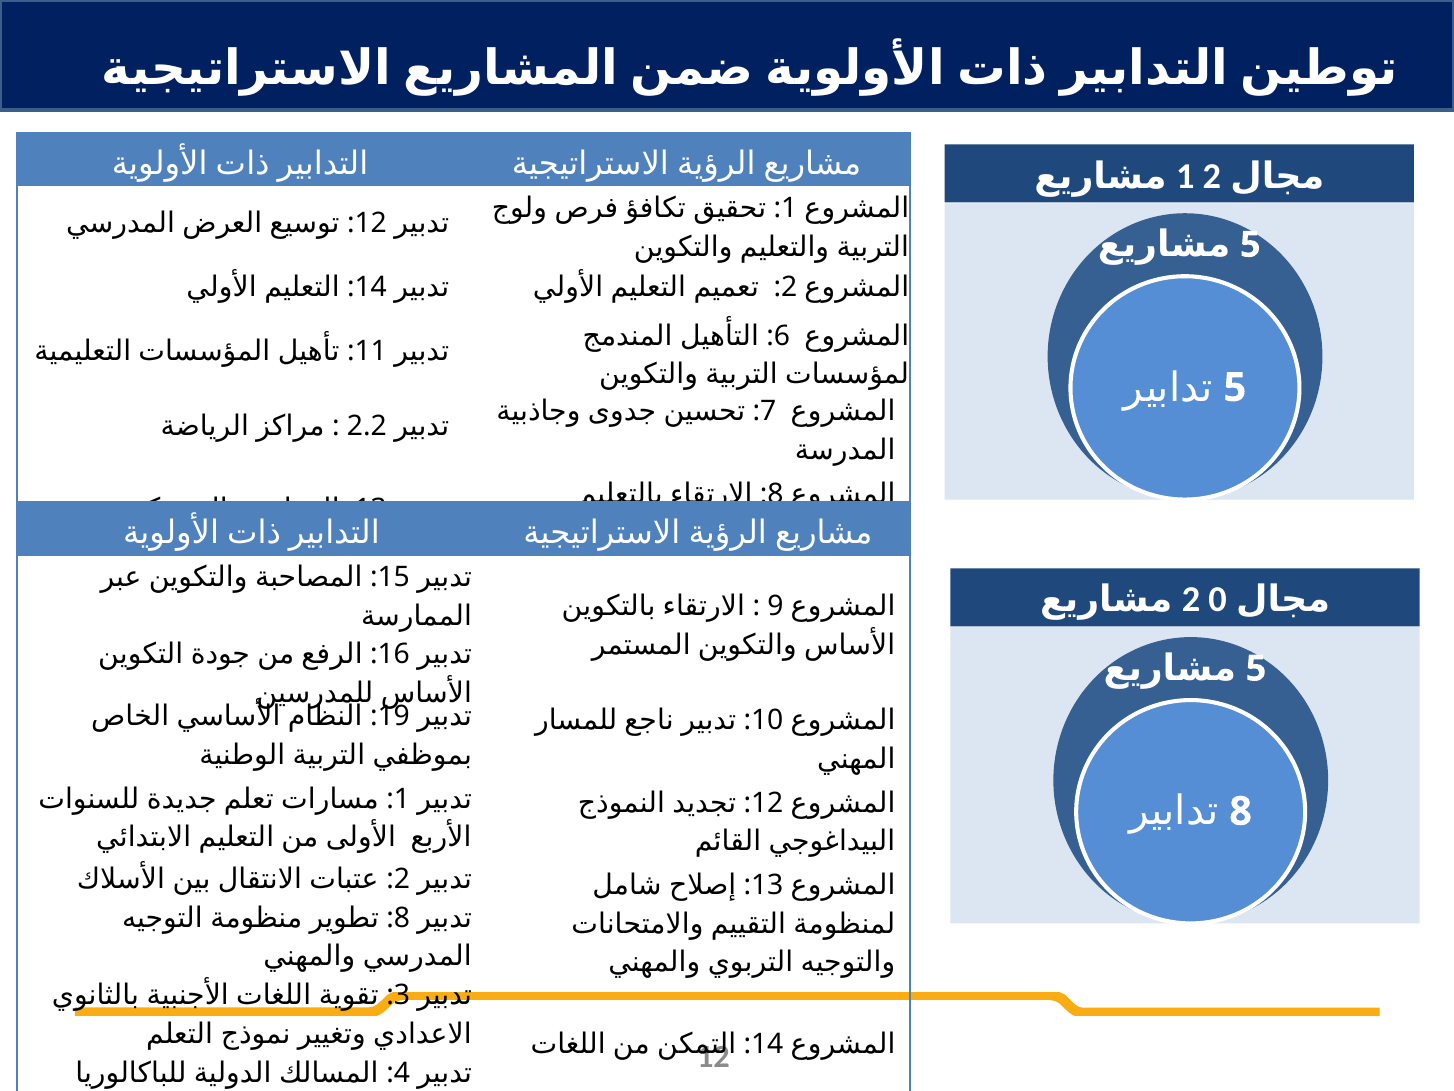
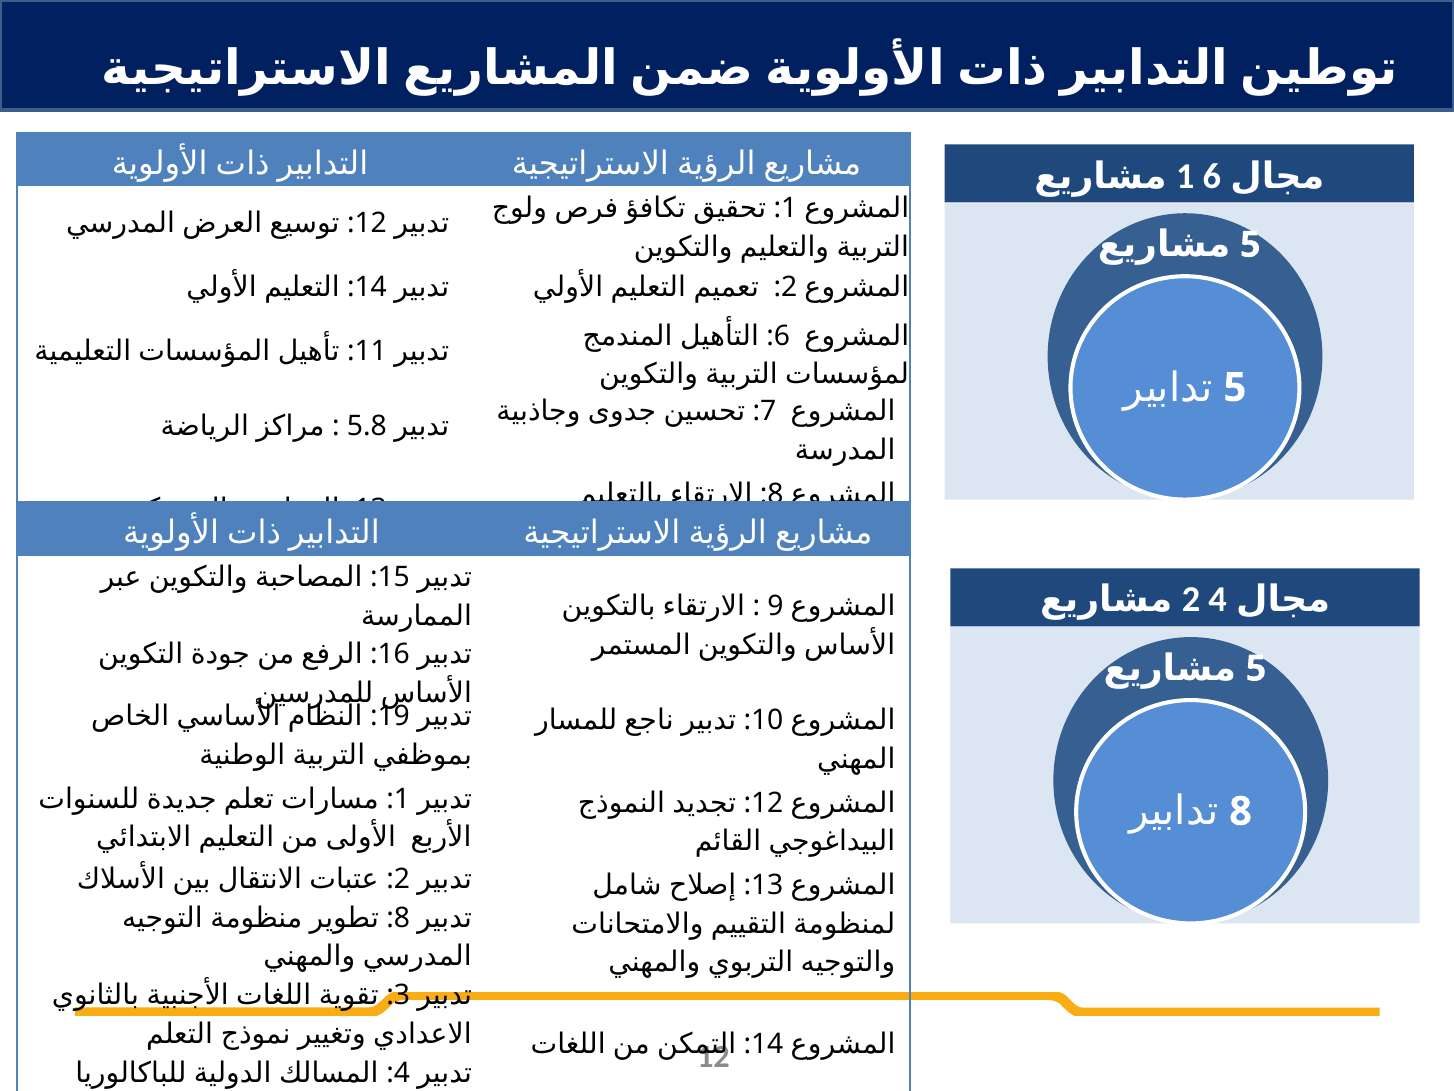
2 at (1212, 176): 2 -> 6
2.2: 2.2 -> 5.8
0 at (1218, 600): 0 -> 4
